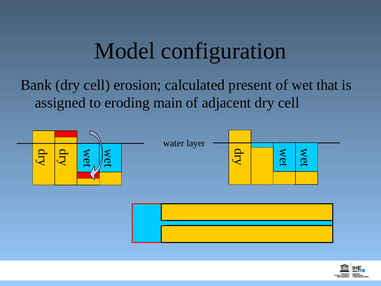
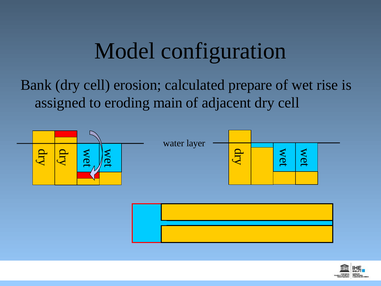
present: present -> prepare
that: that -> rise
